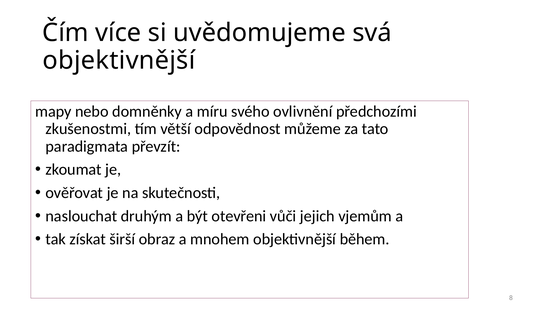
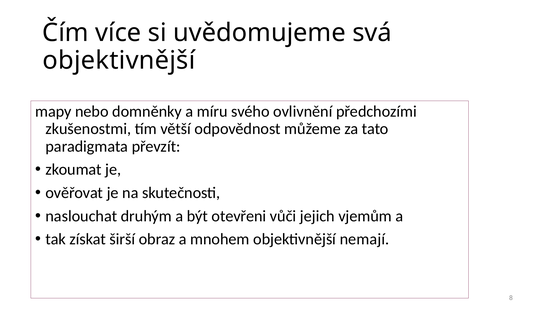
během: během -> nemají
